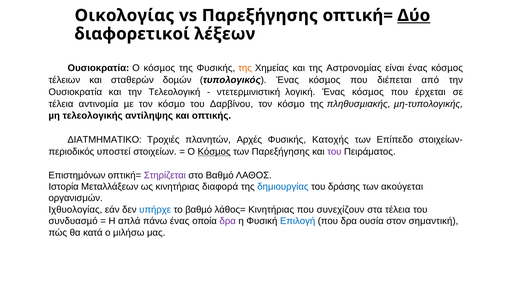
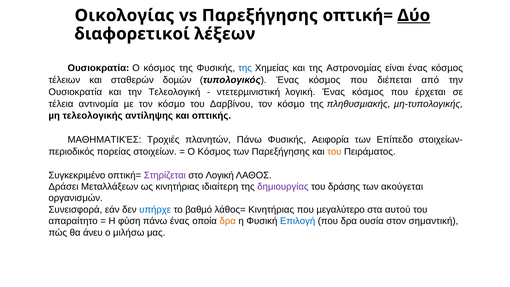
της at (245, 68) colour: orange -> blue
ΔΙΑΤΜΗΜΑΤΙΚΟ: ΔΙΑΤΜΗΜΑΤΙΚΟ -> ΜΑΘΗΜΑΤΙΚΈΣ
πλανητών Αρχές: Αρχές -> Πάνω
Κατοχής: Κατοχής -> Αειφορία
υποστεί: υποστεί -> πορείας
Κόσμος at (214, 152) underline: present -> none
του at (334, 152) colour: purple -> orange
Επιστηµόνων: Επιστηµόνων -> Συγκεκριμένο
στο Βαθµό: Βαθµό -> Λογική
Ιστορία: Ιστορία -> Δράσει
διαφορά: διαφορά -> ιδιαίτερη
δημιουργίας colour: blue -> purple
Ιχθυολογίας: Ιχθυολογίας -> Συνεισφορά
συνεχίζουν: συνεχίζουν -> µεγαλύτερο
στα τέλεια: τέλεια -> αυτού
συνδυασµό: συνδυασµό -> απαραίτητο
απλά: απλά -> φύση
δρα at (228, 221) colour: purple -> orange
κατά: κατά -> άνευ
